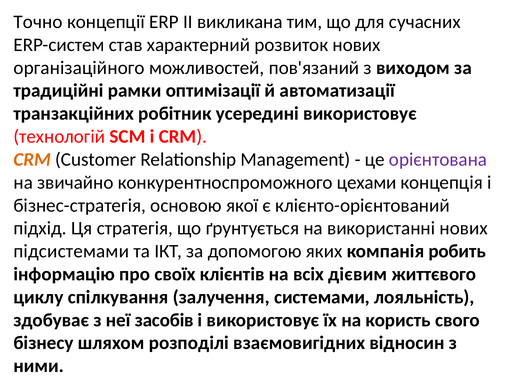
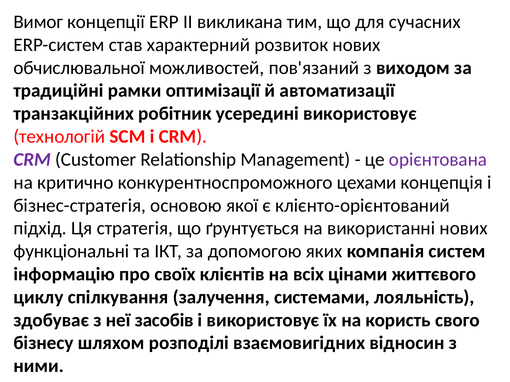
Точно: Точно -> Вимог
організаційного: організаційного -> обчислювальної
CRM at (32, 160) colour: orange -> purple
звичайно: звичайно -> критично
підсистемами: підсистемами -> функціональні
робить: робить -> систем
дієвим: дієвим -> цінами
